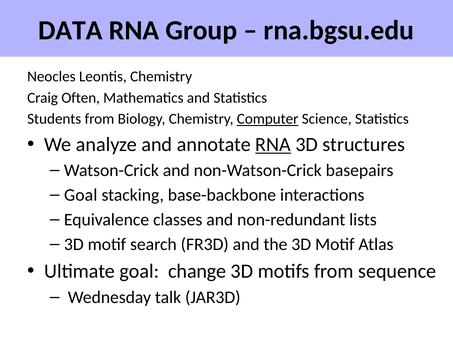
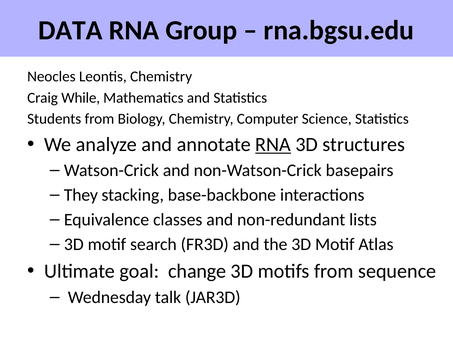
Often: Often -> While
Computer underline: present -> none
Goal at (81, 195): Goal -> They
